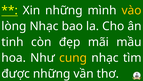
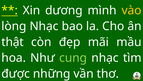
Xin những: những -> dương
tinh: tinh -> thật
cung colour: yellow -> light green
